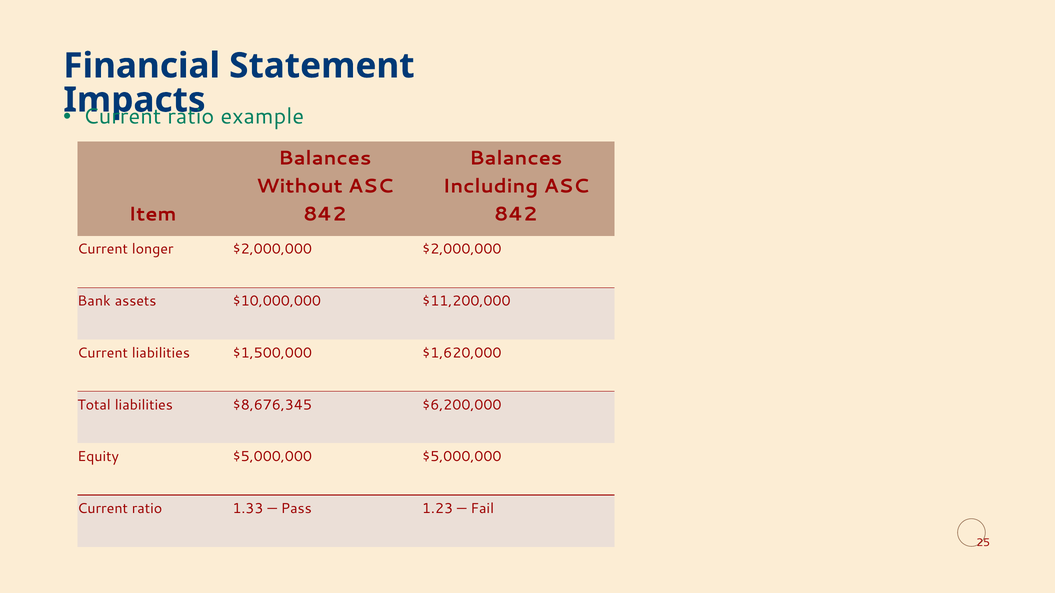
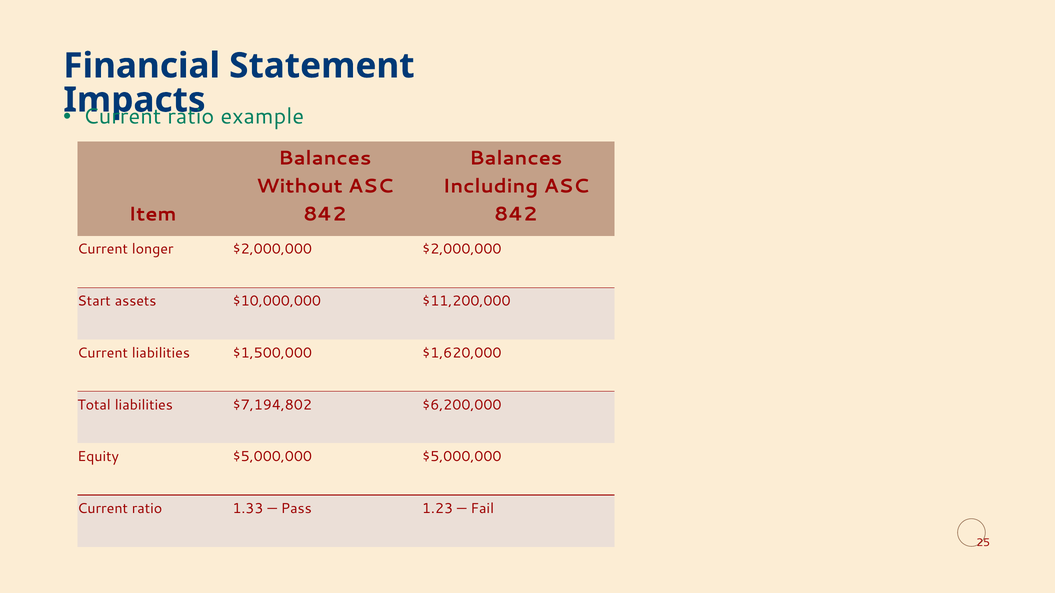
Bank: Bank -> Start
$8,676,345: $8,676,345 -> $7,194,802
